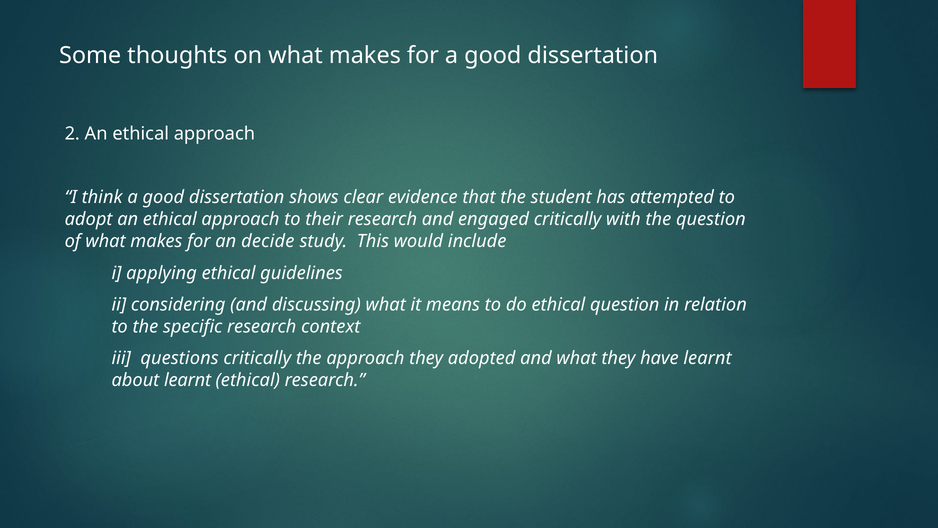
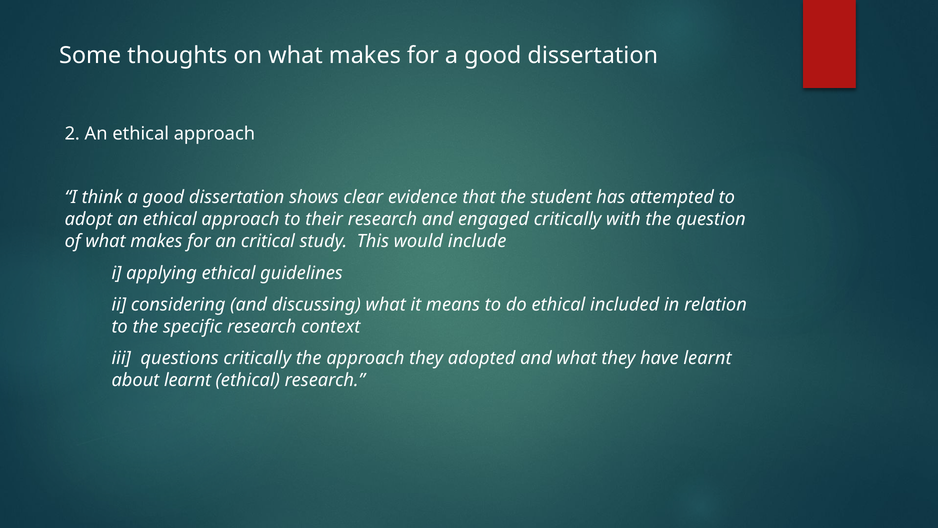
decide: decide -> critical
ethical question: question -> included
